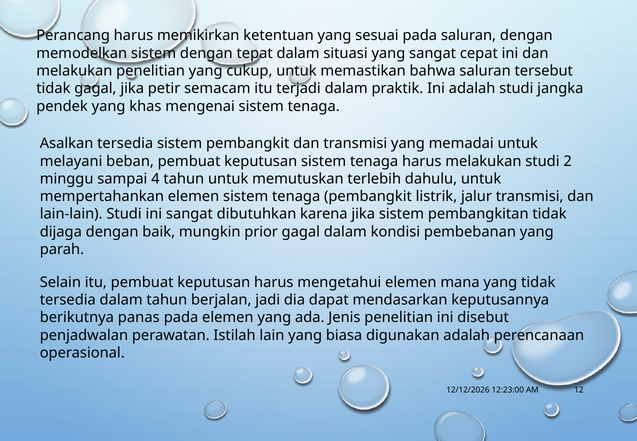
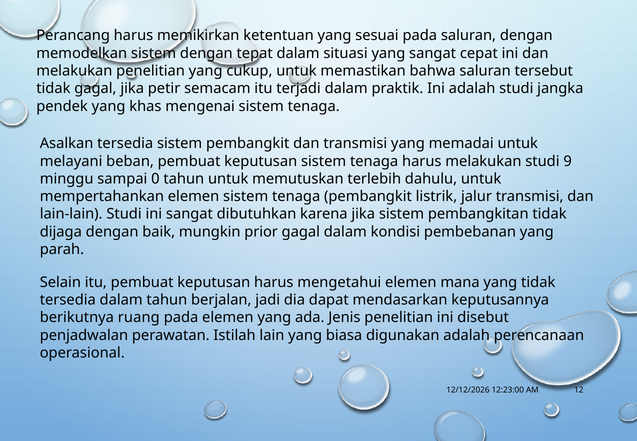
2: 2 -> 9
4: 4 -> 0
panas: panas -> ruang
